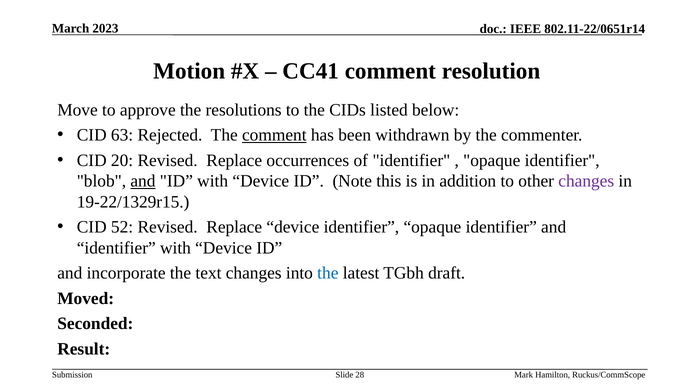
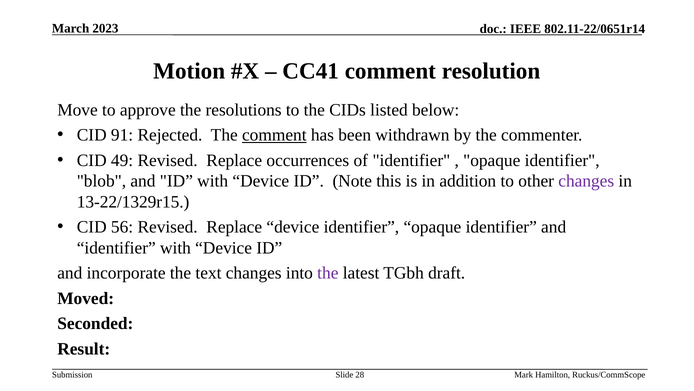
63: 63 -> 91
20: 20 -> 49
and at (143, 181) underline: present -> none
19-22/1329r15: 19-22/1329r15 -> 13-22/1329r15
52: 52 -> 56
the at (328, 273) colour: blue -> purple
